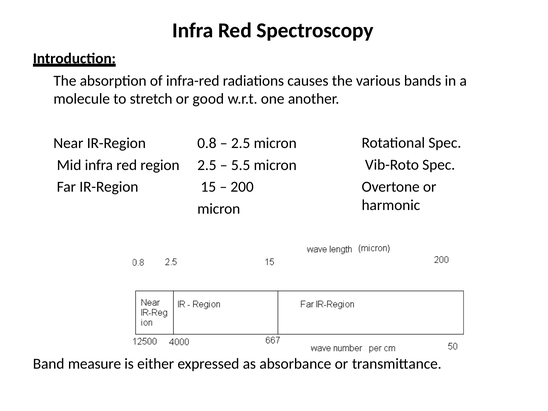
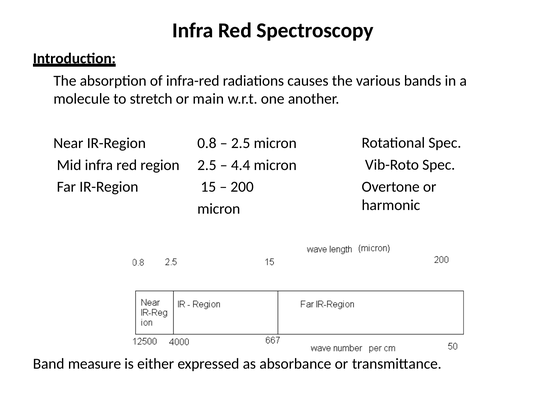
good: good -> main
5.5: 5.5 -> 4.4
